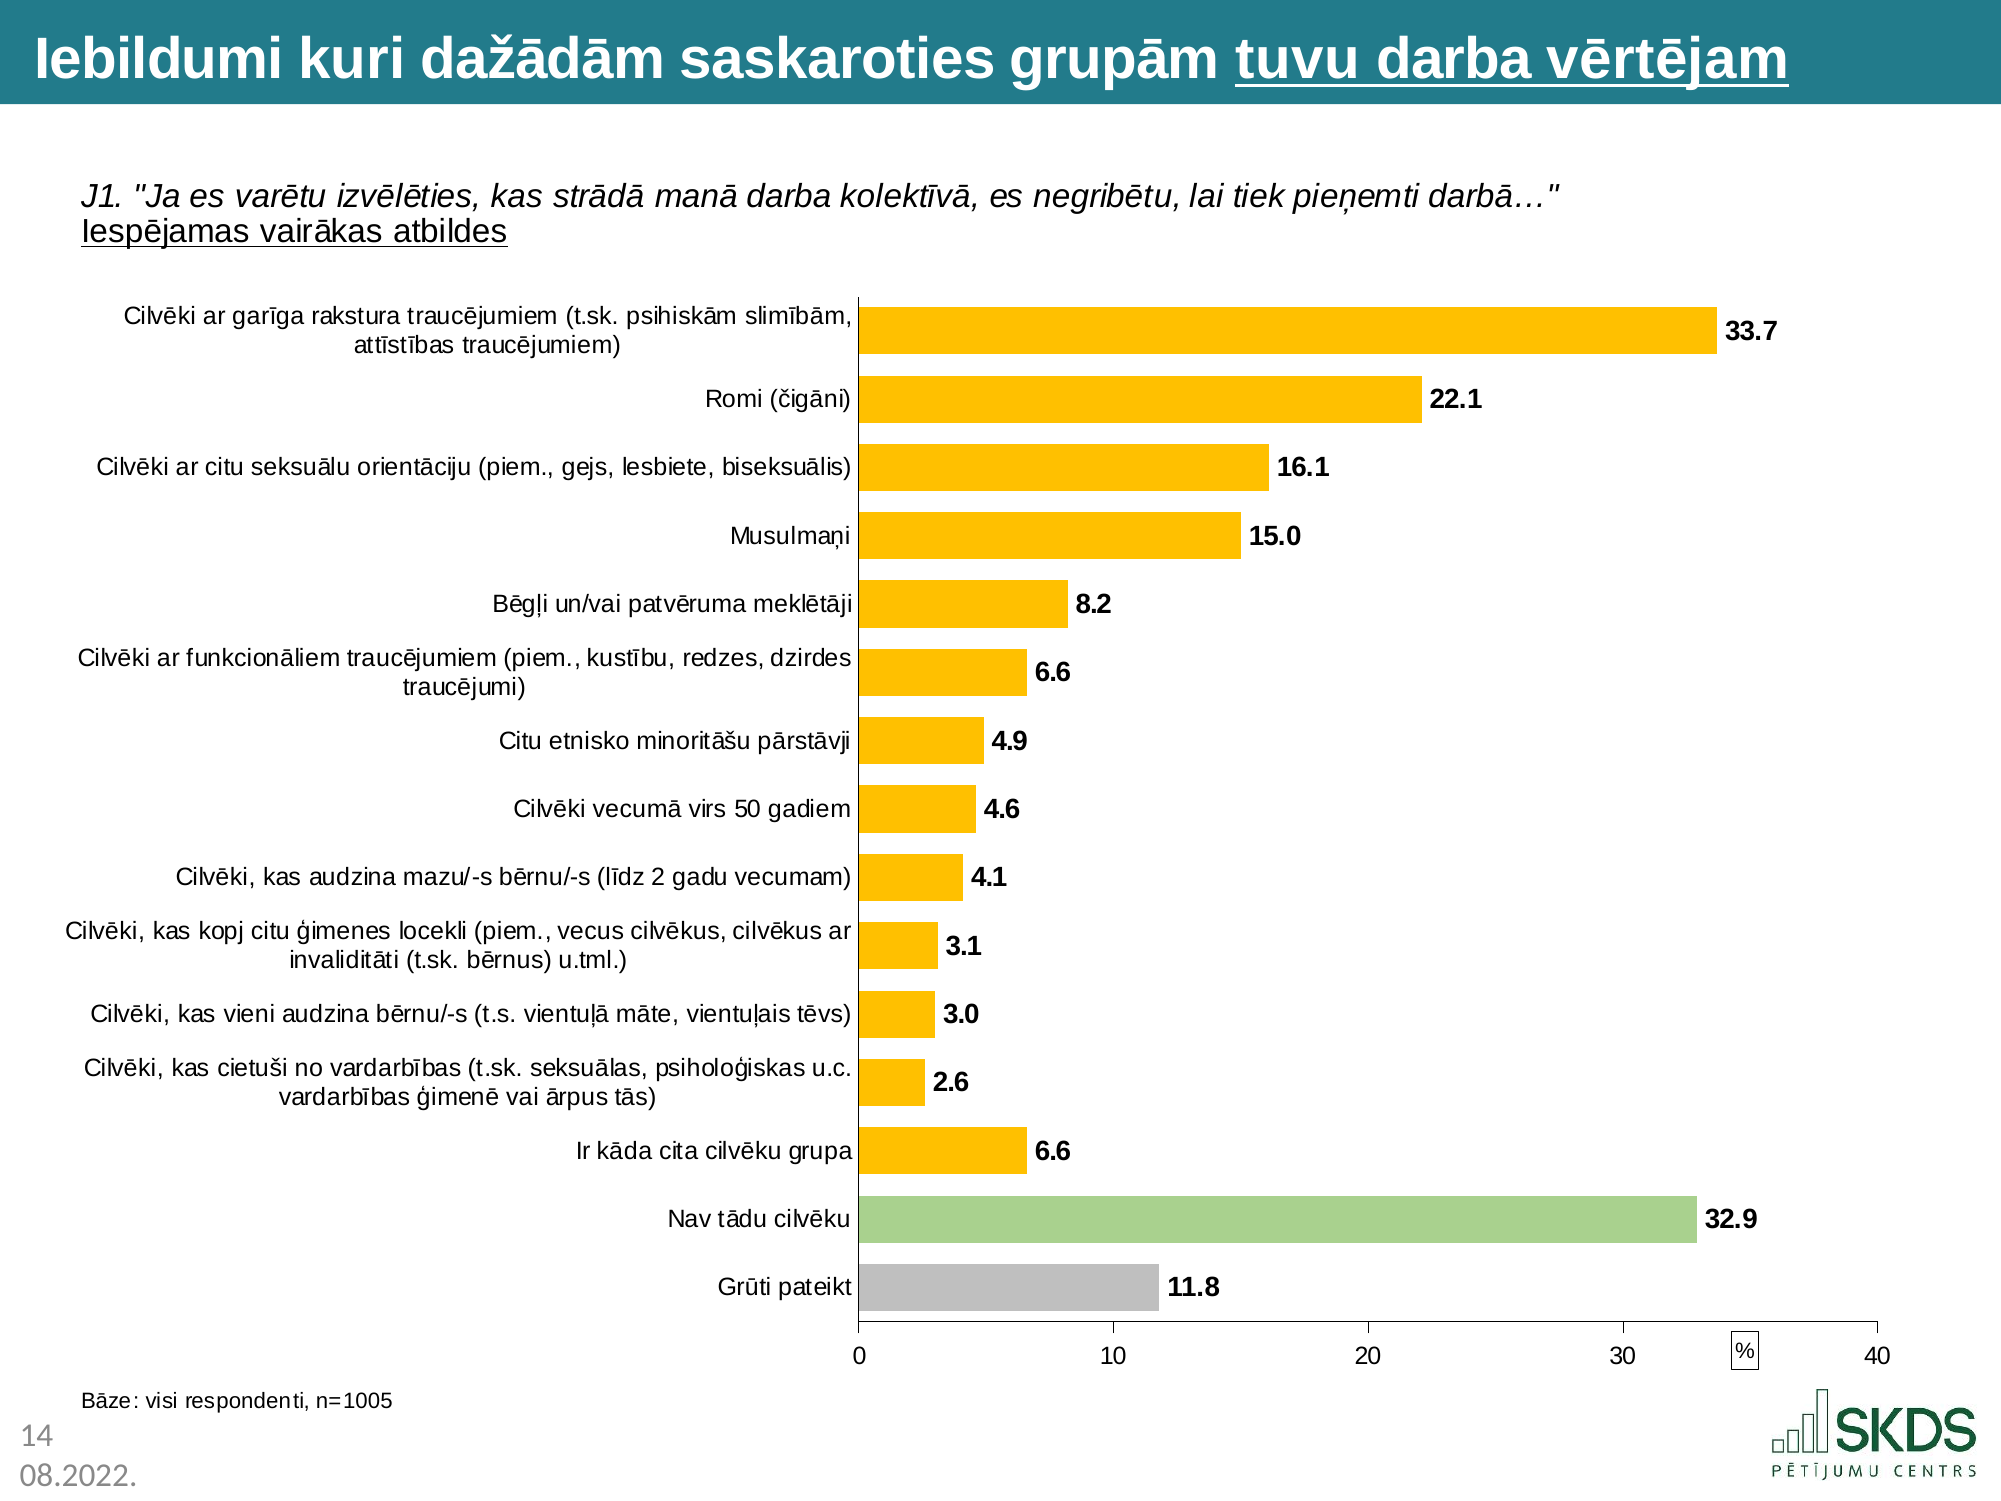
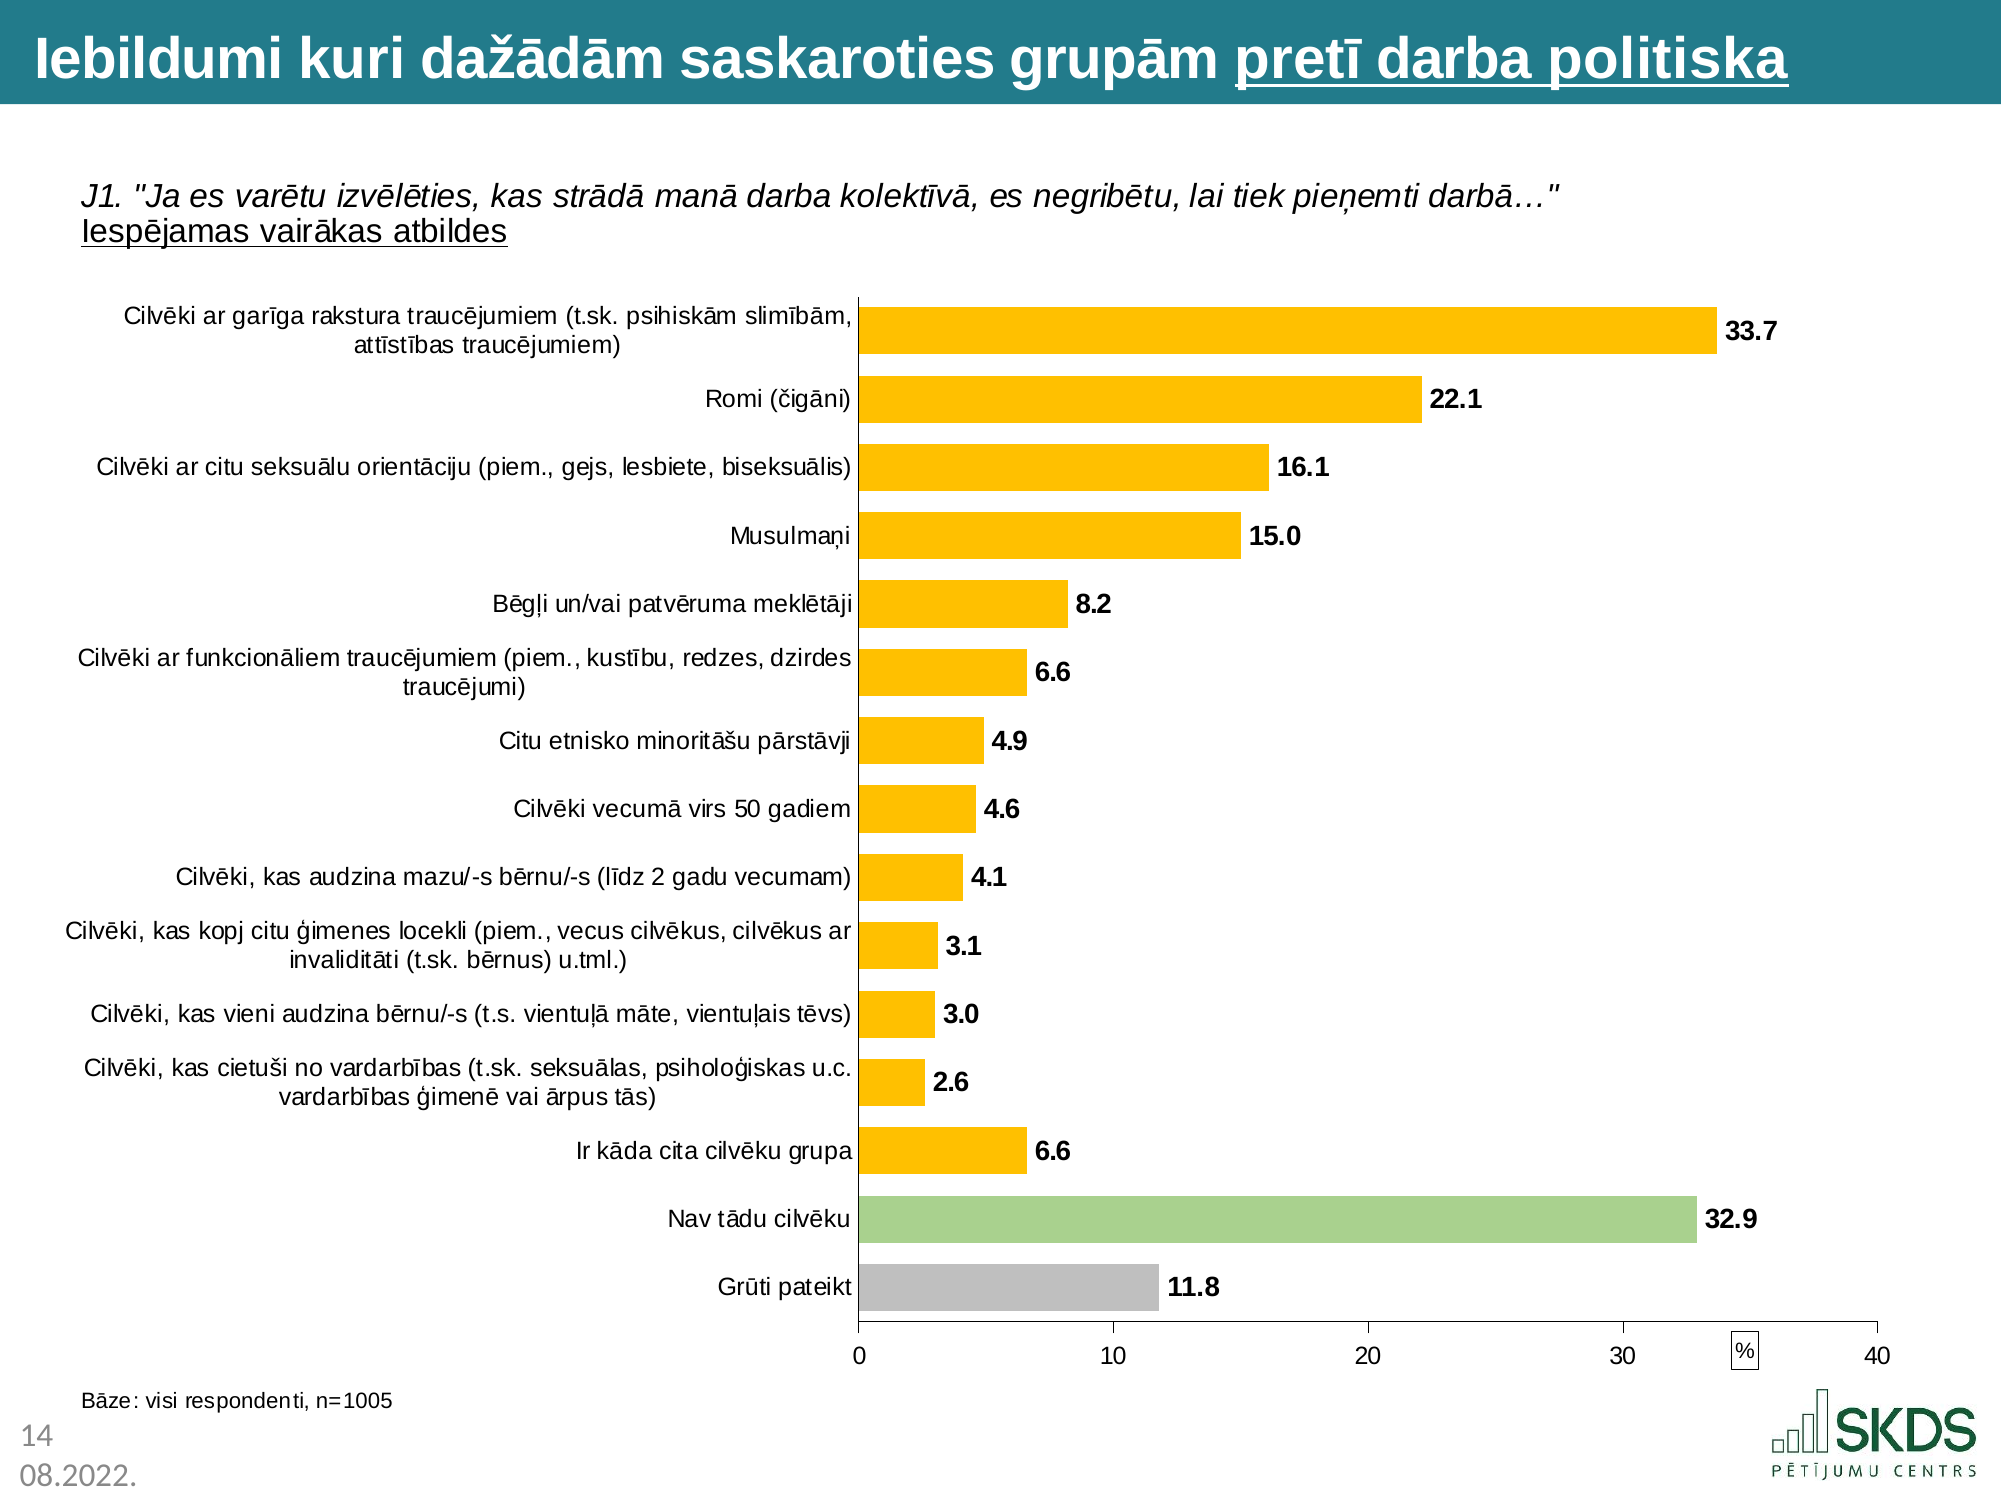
tuvu: tuvu -> pretī
vērtējam: vērtējam -> politiska
